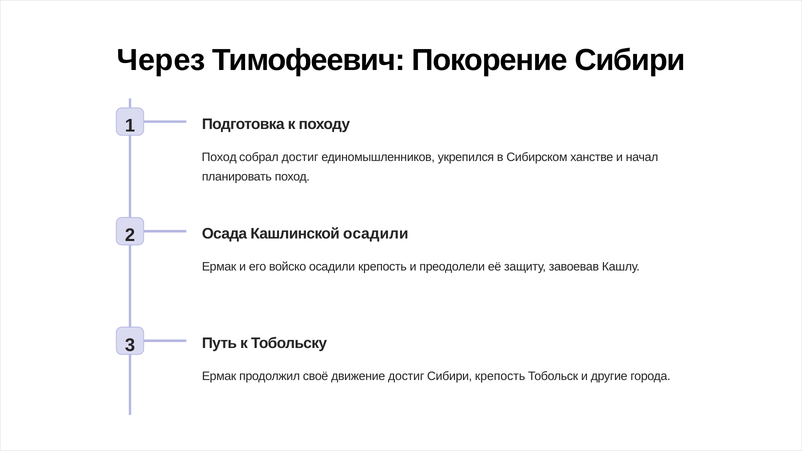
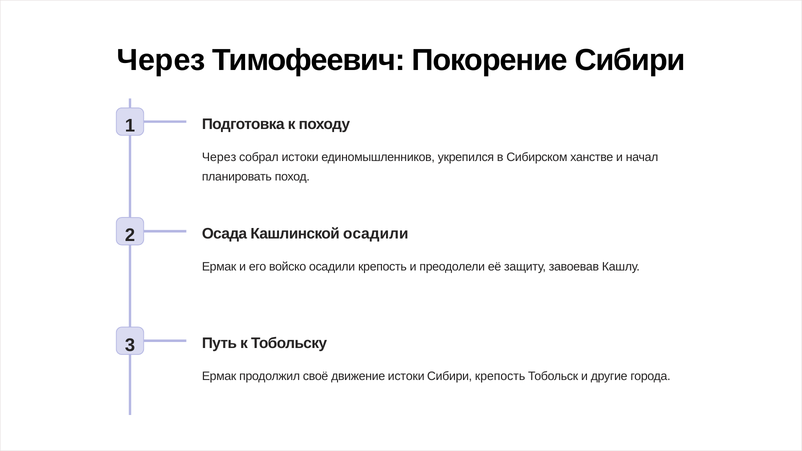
Поход at (219, 157): Поход -> Через
собрал достиг: достиг -> истоки
движение достиг: достиг -> истоки
